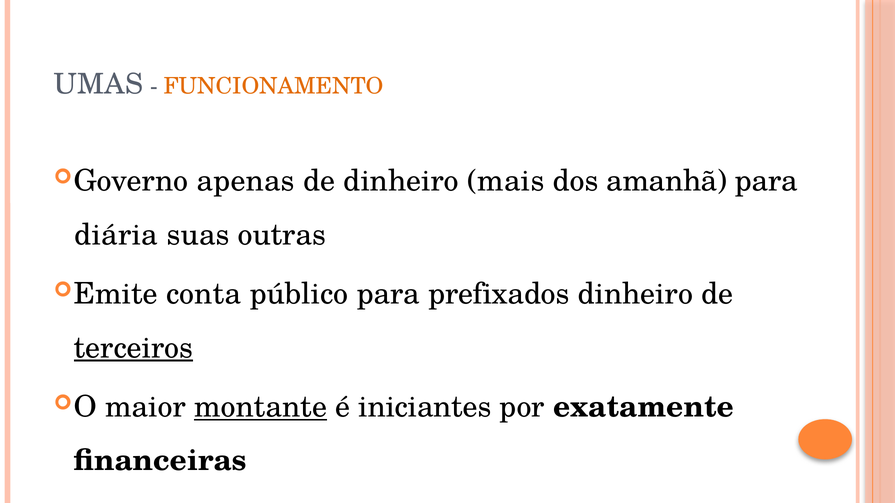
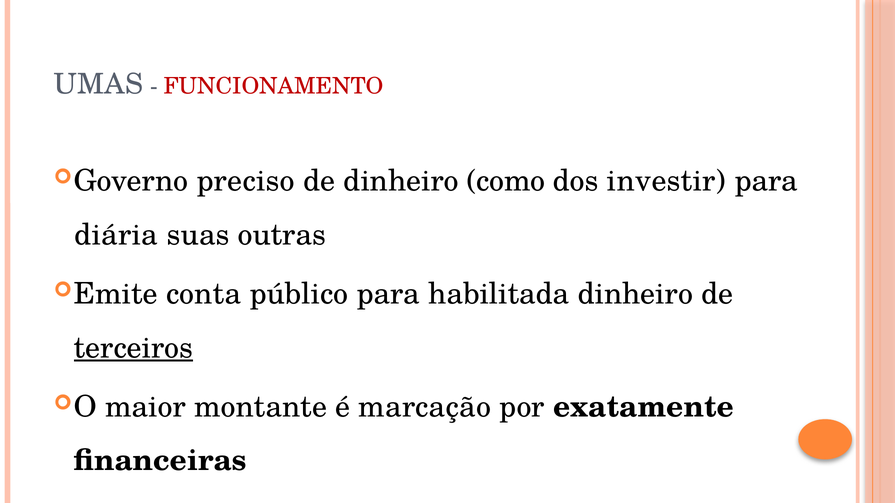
FUNCIONAMENTO colour: orange -> red
apenas: apenas -> preciso
mais: mais -> como
amanhã: amanhã -> investir
prefixados: prefixados -> habilitada
montante underline: present -> none
iniciantes: iniciantes -> marcação
